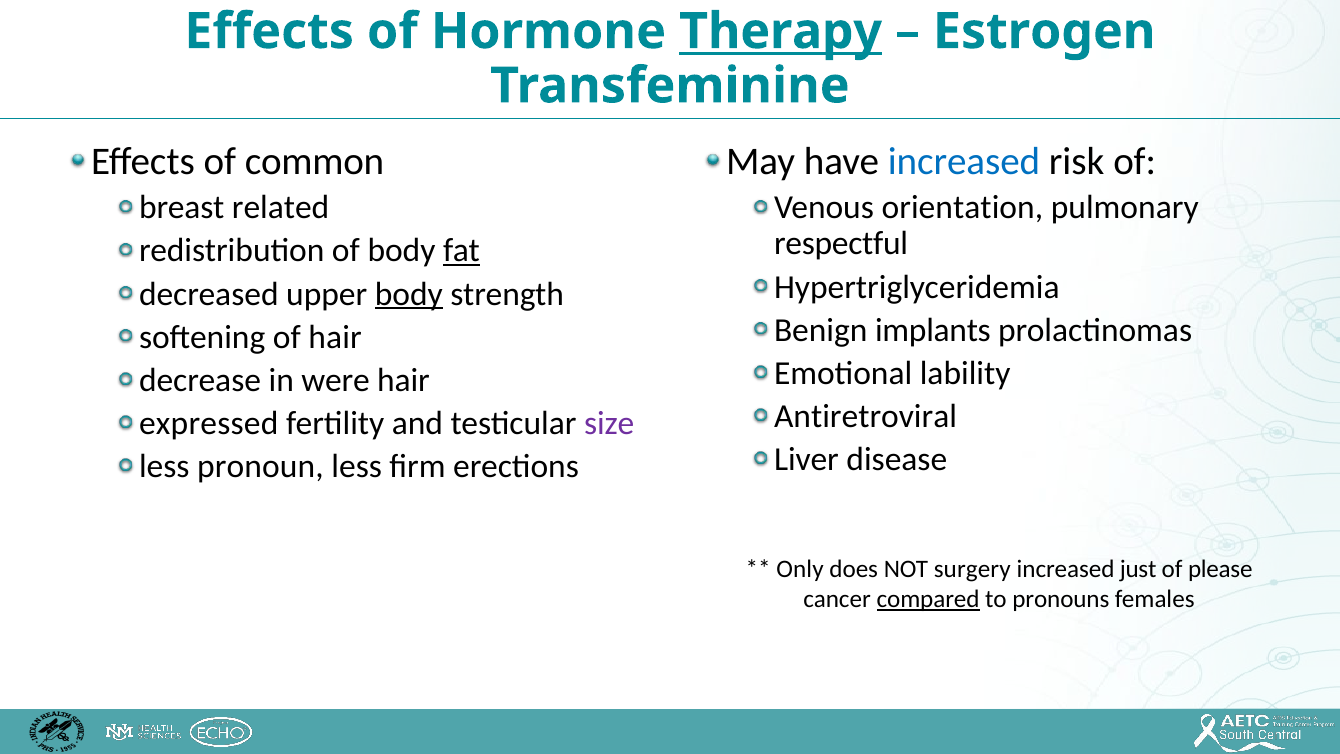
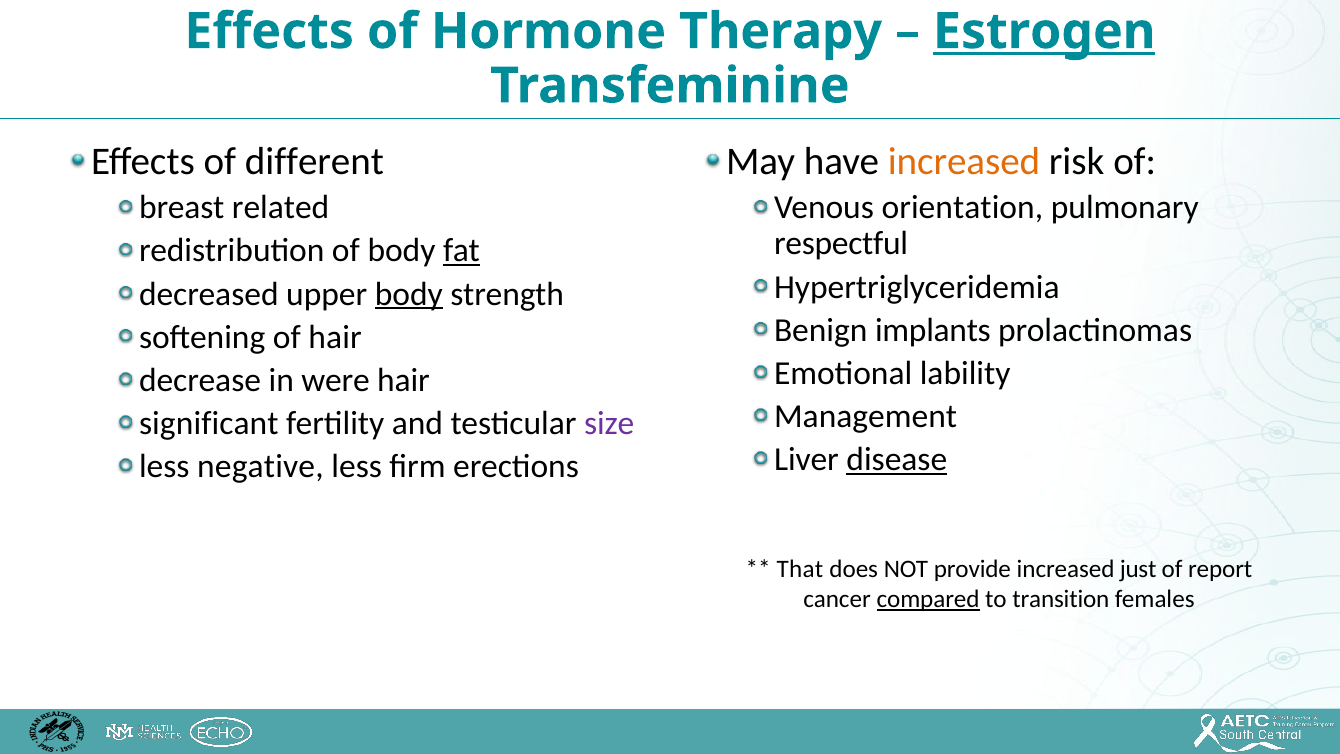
Therapy underline: present -> none
Estrogen underline: none -> present
common: common -> different
increased at (964, 161) colour: blue -> orange
Antiretroviral: Antiretroviral -> Management
expressed: expressed -> significant
disease underline: none -> present
pronoun: pronoun -> negative
Only: Only -> That
surgery: surgery -> provide
please: please -> report
pronouns: pronouns -> transition
